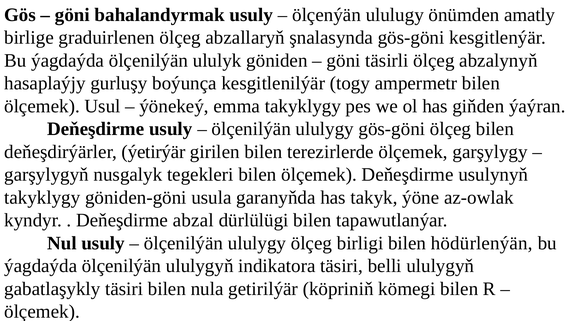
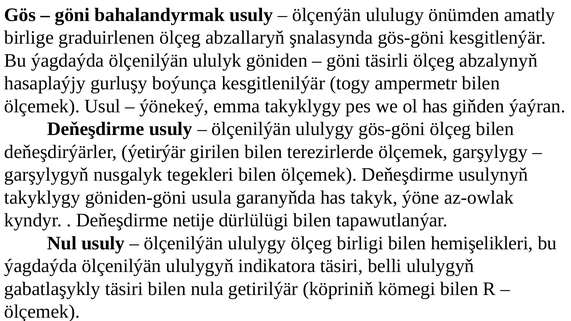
abzal: abzal -> netije
hödürlenýän: hödürlenýän -> hemişelikleri
